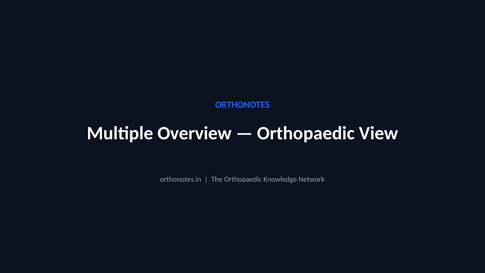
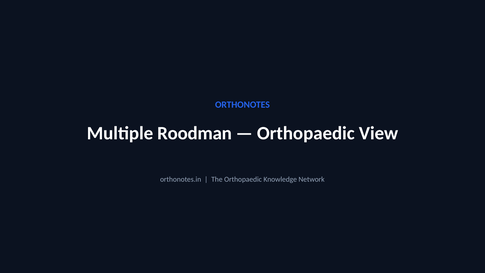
Overview: Overview -> Roodman
